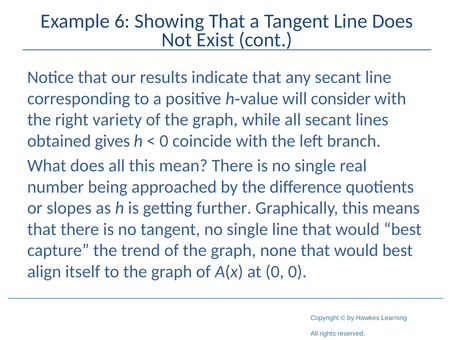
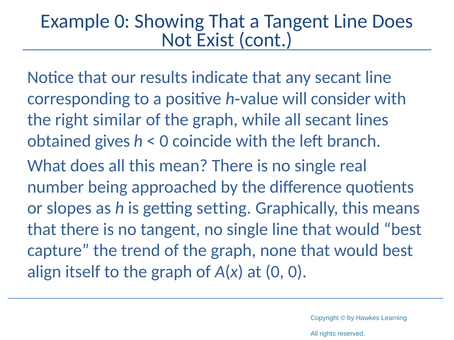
Example 6: 6 -> 0
variety: variety -> similar
further: further -> setting
